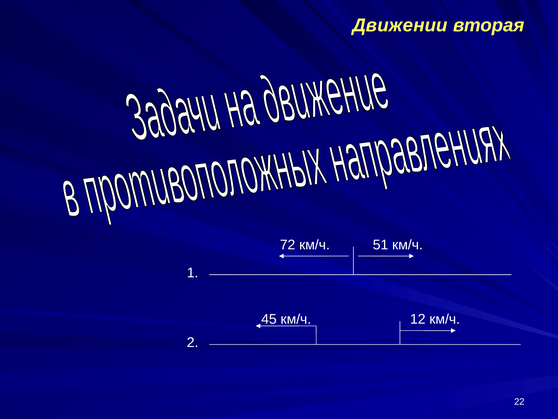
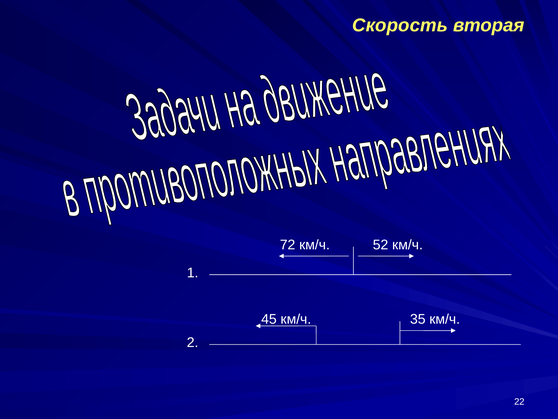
Движении: Движении -> Скорость
51: 51 -> 52
12: 12 -> 35
